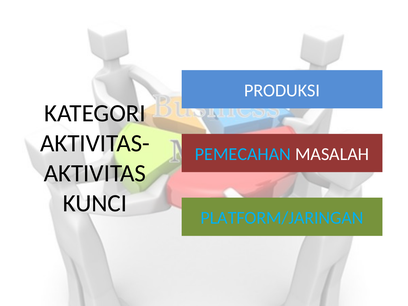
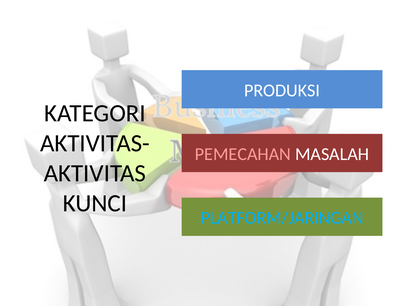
PEMECAHAN colour: light blue -> pink
